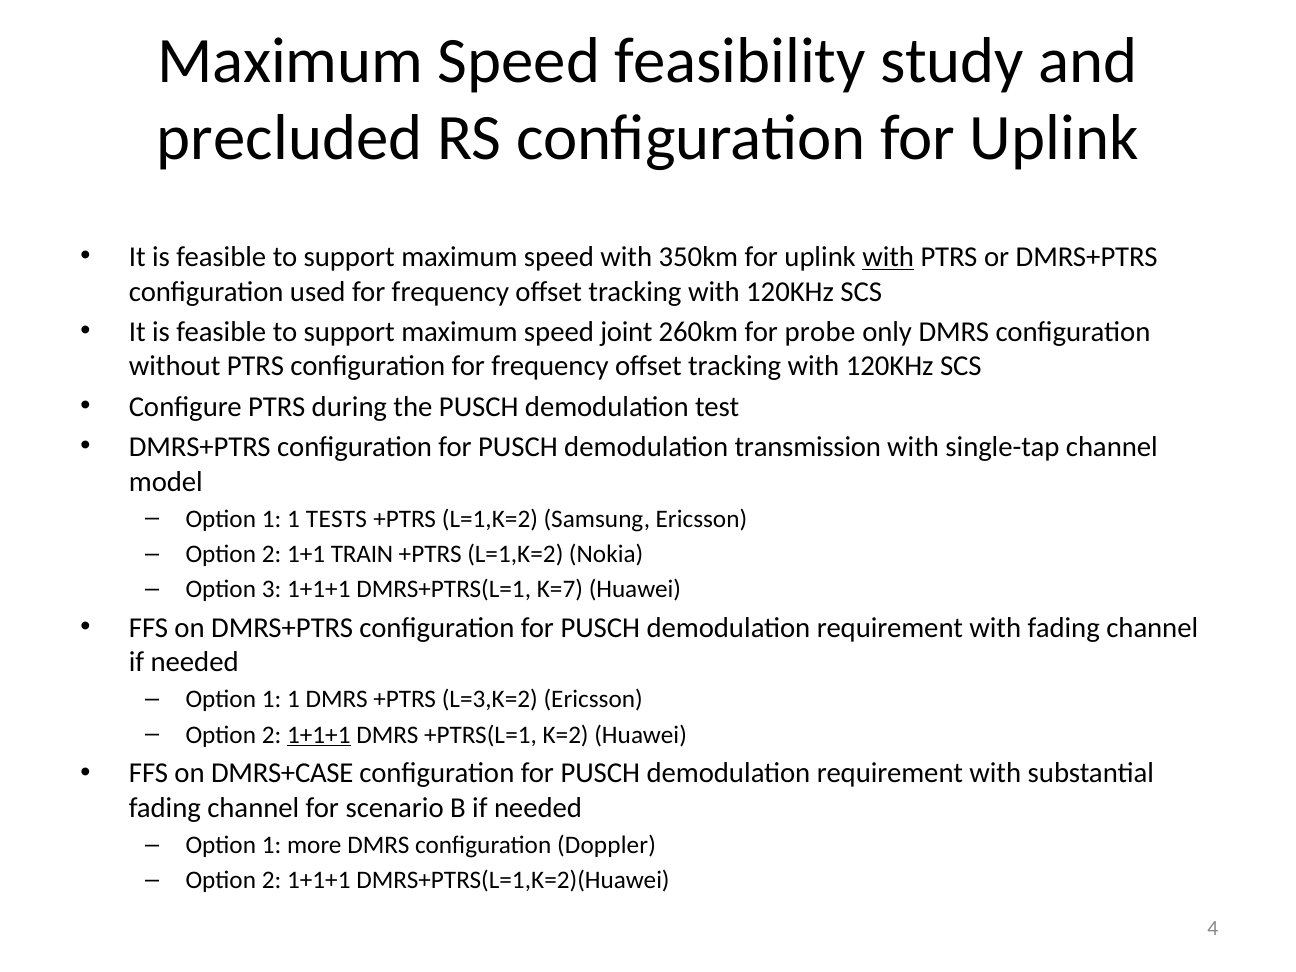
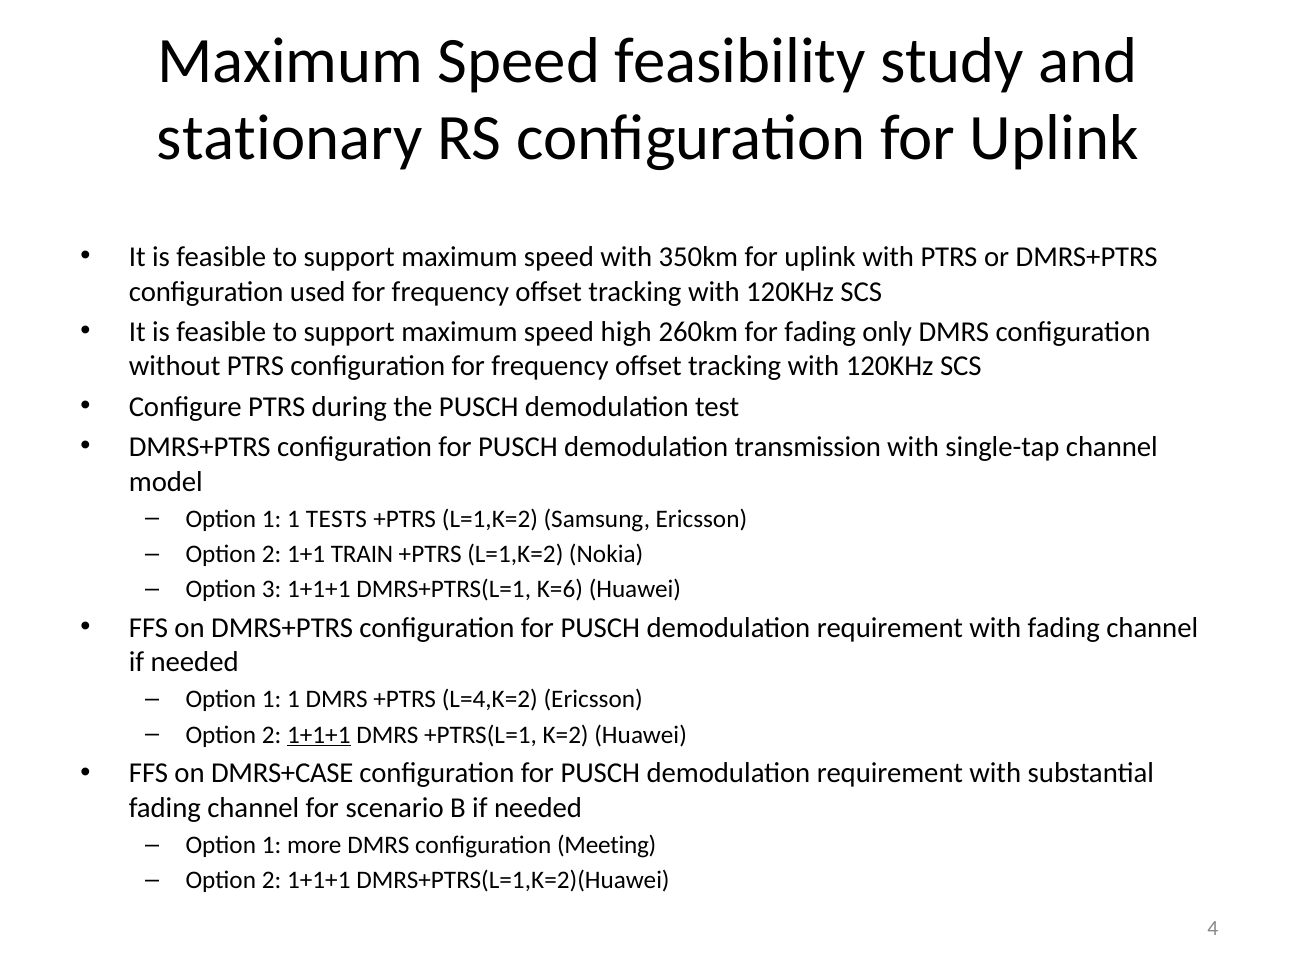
precluded: precluded -> stationary
with at (888, 257) underline: present -> none
joint: joint -> high
for probe: probe -> fading
K=7: K=7 -> K=6
L=3,K=2: L=3,K=2 -> L=4,K=2
Doppler: Doppler -> Meeting
